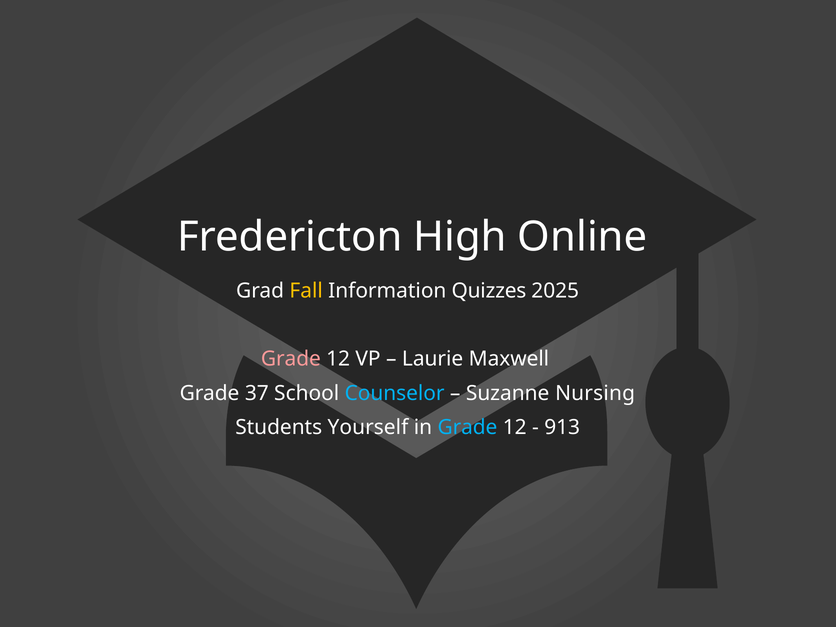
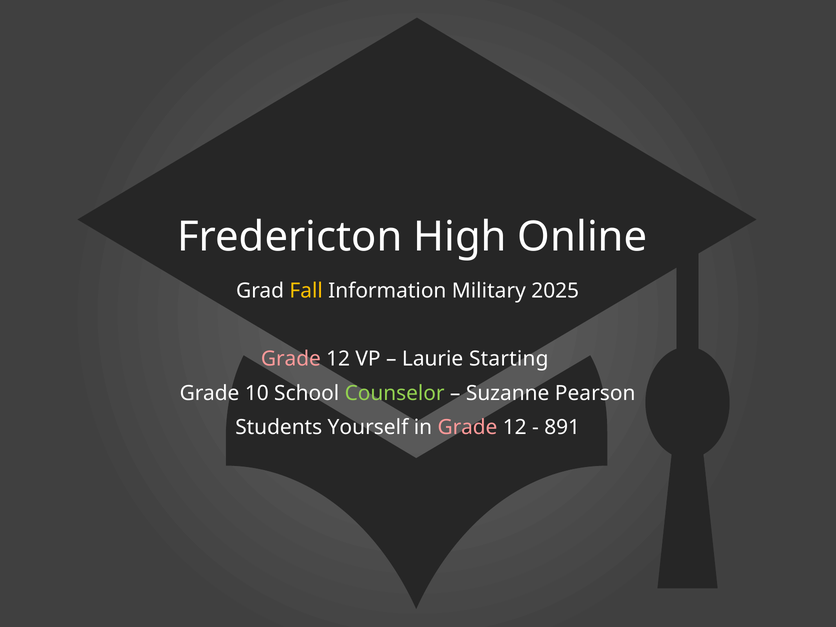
Quizzes: Quizzes -> Military
Maxwell: Maxwell -> Starting
37: 37 -> 10
Counselor colour: light blue -> light green
Nursing: Nursing -> Pearson
Grade at (467, 427) colour: light blue -> pink
913: 913 -> 891
